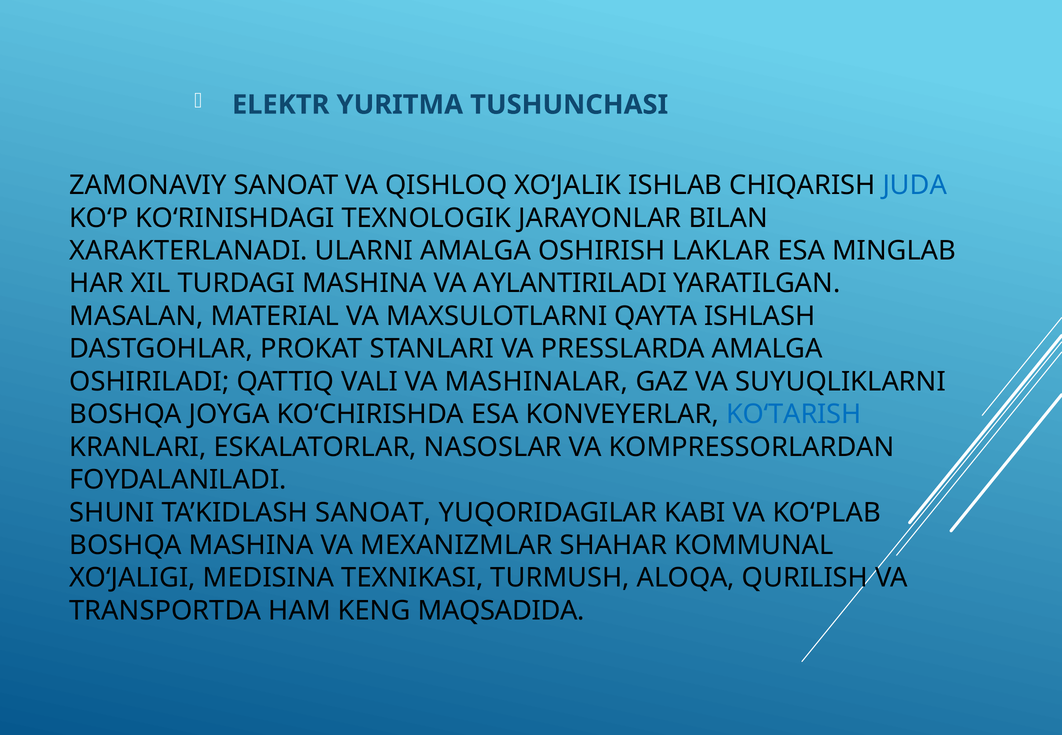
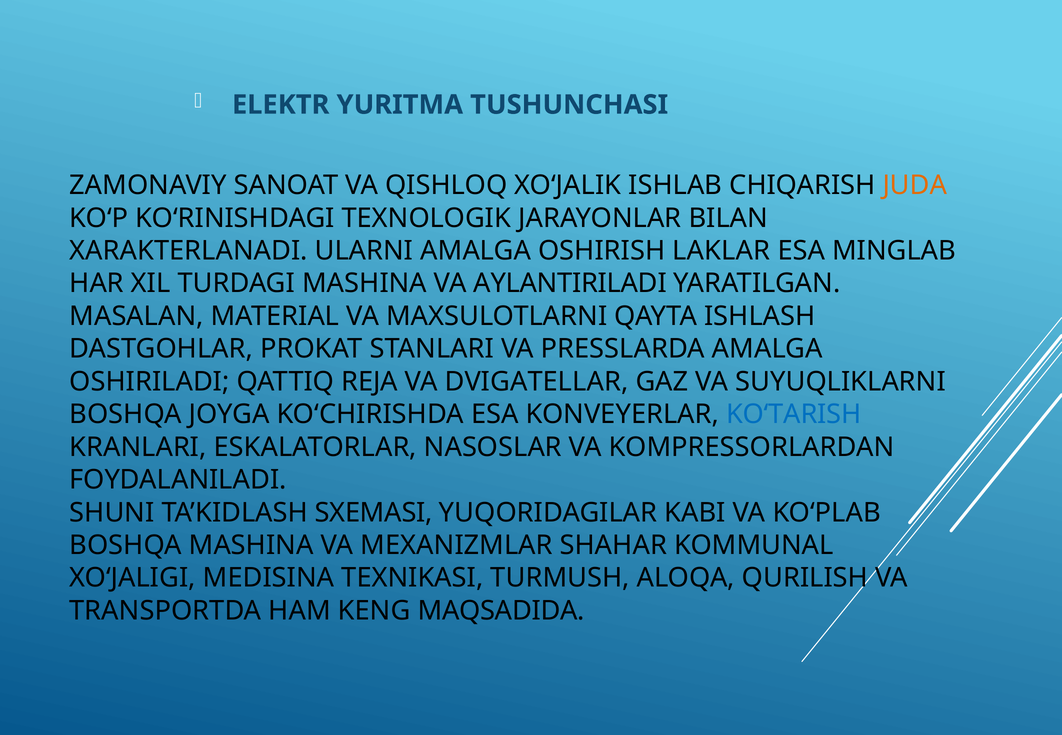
JUDA colour: blue -> orange
VALI: VALI -> REJA
MASHINALAR: MASHINALAR -> DVIGATELLAR
TA’KIDLASH SANOAT: SANOAT -> SXEMASI
